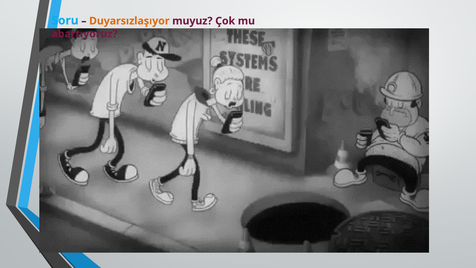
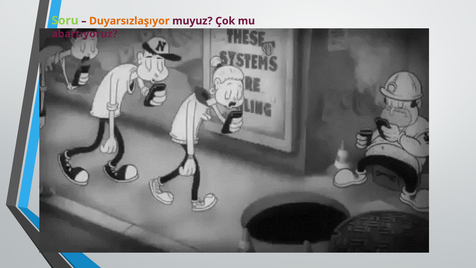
Soru colour: light blue -> light green
